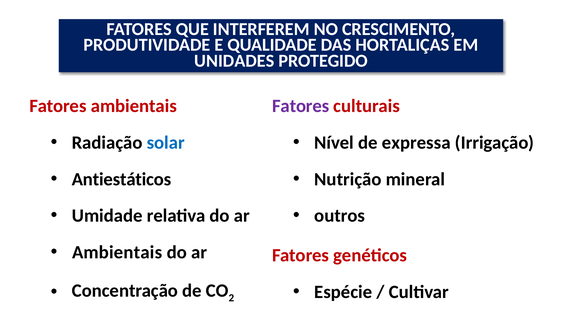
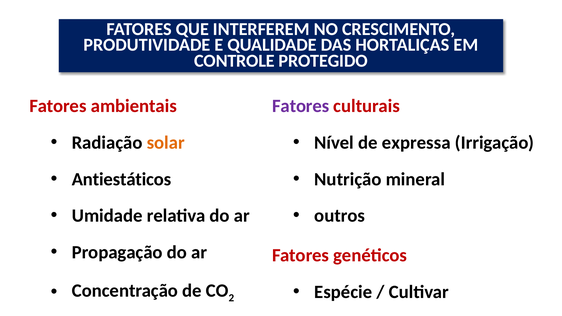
UNIDADES: UNIDADES -> CONTROLE
solar colour: blue -> orange
Ambientais at (117, 253): Ambientais -> Propagação
